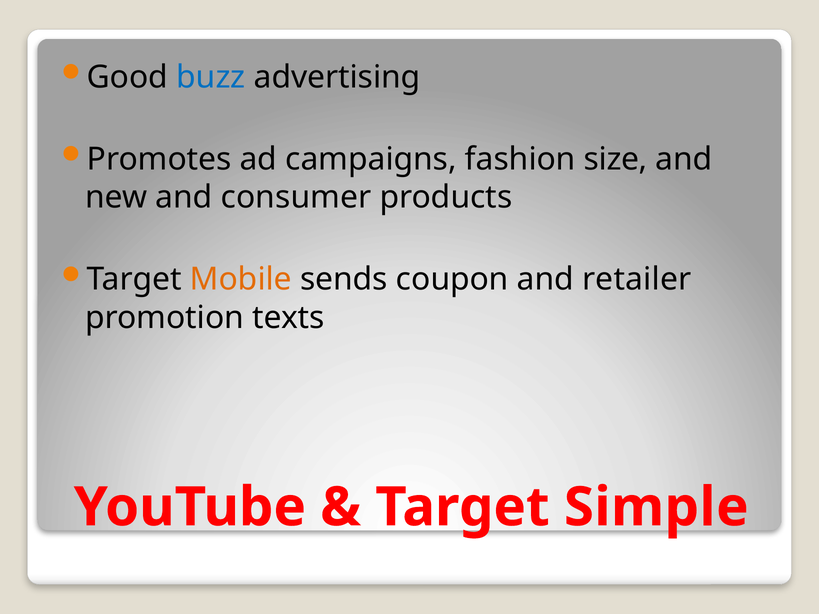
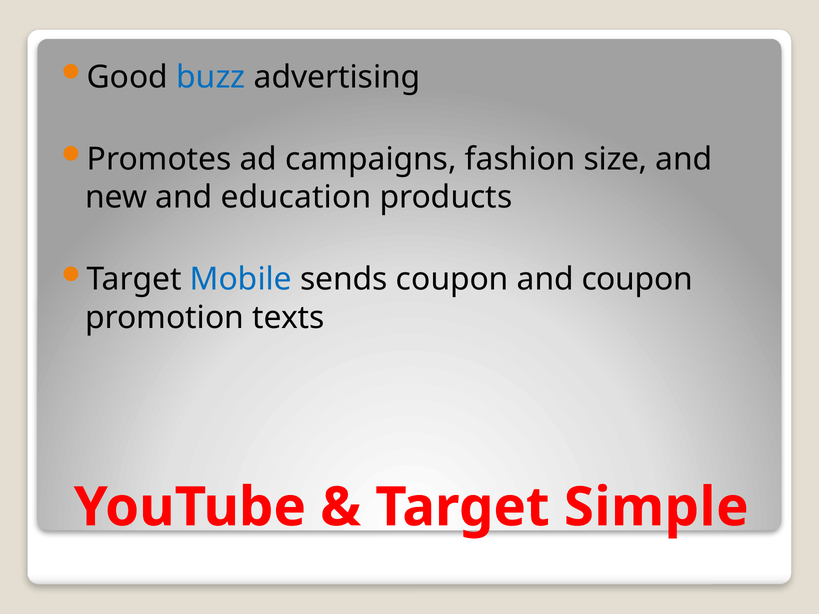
consumer: consumer -> education
Mobile colour: orange -> blue
and retailer: retailer -> coupon
